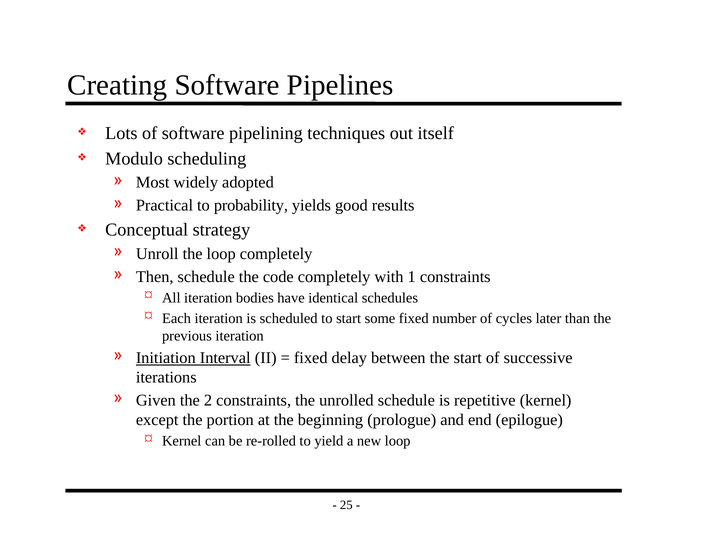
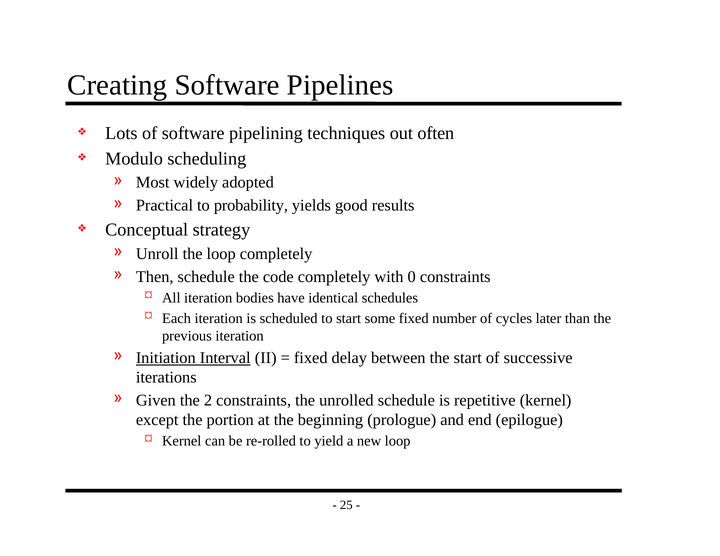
itself: itself -> often
1: 1 -> 0
